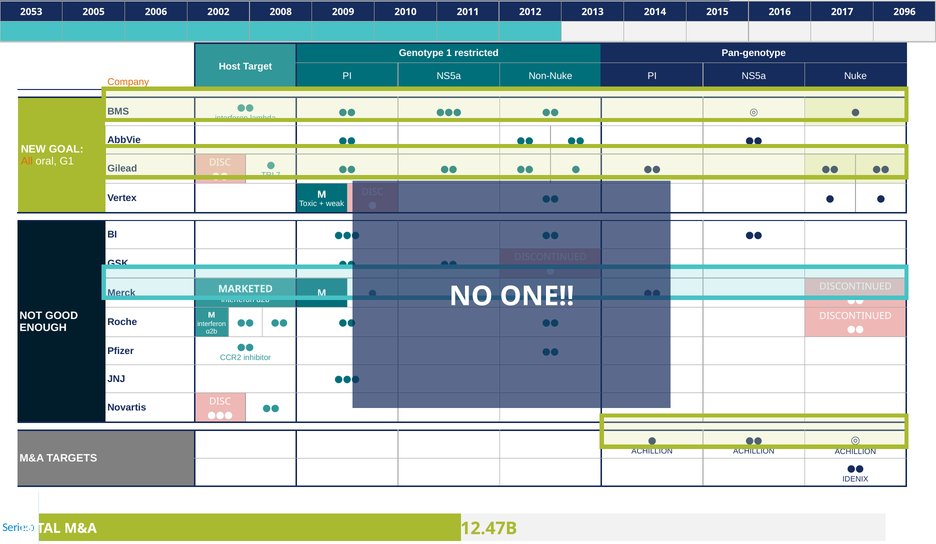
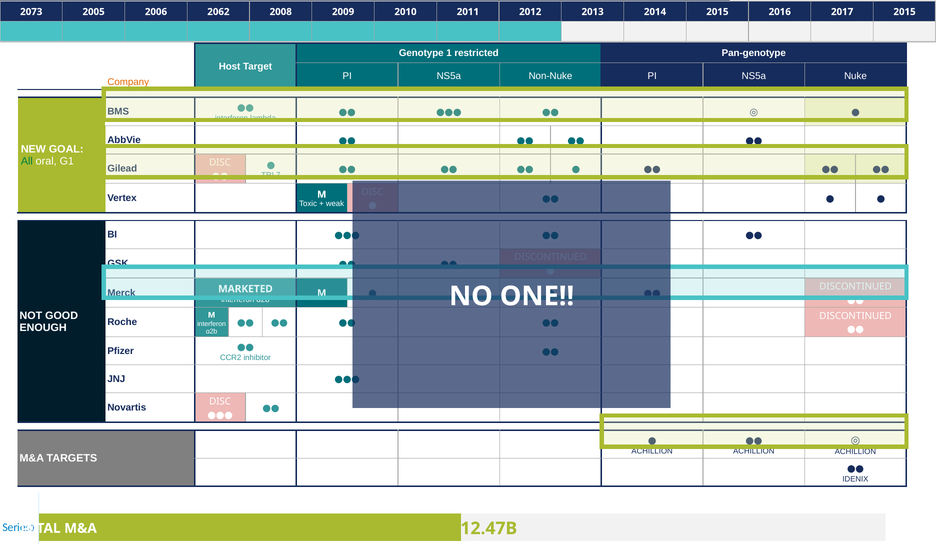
2053: 2053 -> 2073
2002: 2002 -> 2062
2096 at (905, 12): 2096 -> 2015
All colour: orange -> green
